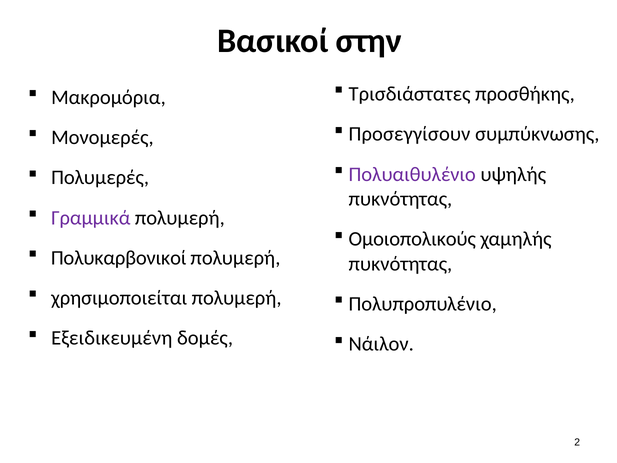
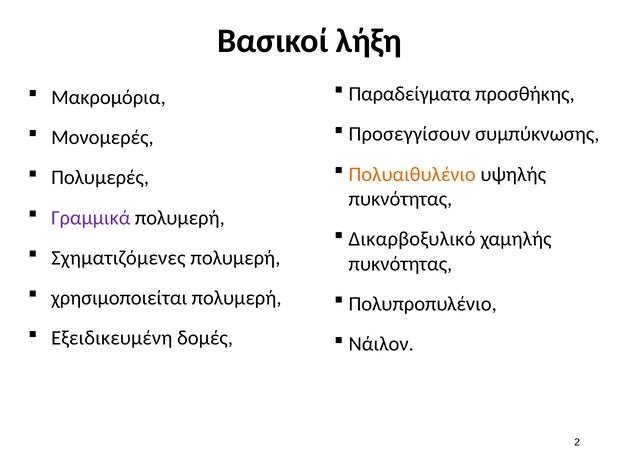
στην: στην -> λήξη
Τρισδιάστατες: Τρισδιάστατες -> Παραδείγματα
Πολυαιθυλένιο colour: purple -> orange
Ομοιοπολικούς: Ομοιοπολικούς -> Δικαρβοξυλικό
Πολυκαρβονικοί: Πολυκαρβονικοί -> Σχηματιζόμενες
